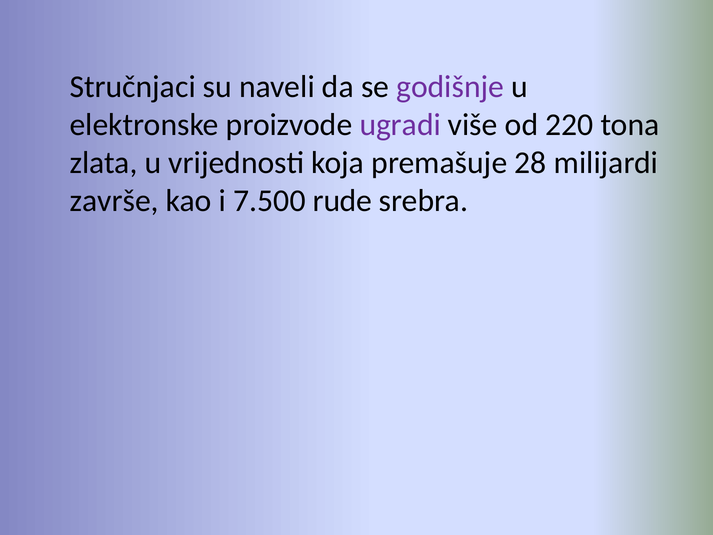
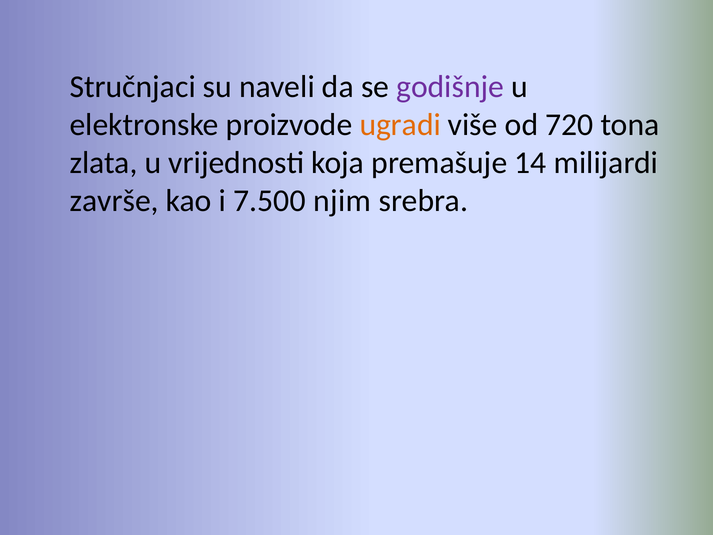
ugradi colour: purple -> orange
220: 220 -> 720
28: 28 -> 14
rude: rude -> njim
